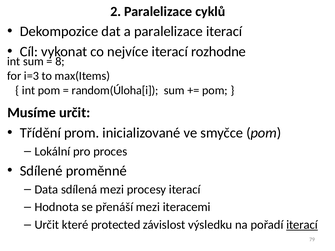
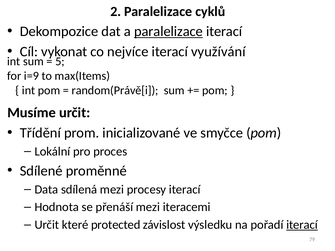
paralelizace at (168, 31) underline: none -> present
rozhodne: rozhodne -> využívání
8: 8 -> 5
i=3: i=3 -> i=9
random(Úloha[i: random(Úloha[i -> random(Právě[i
